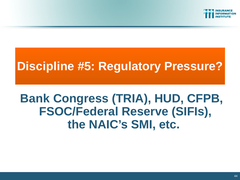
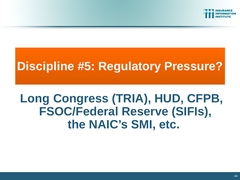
Bank: Bank -> Long
